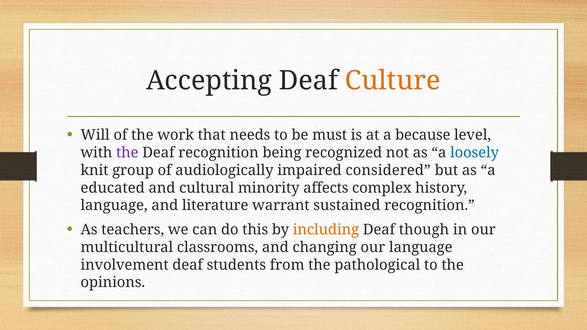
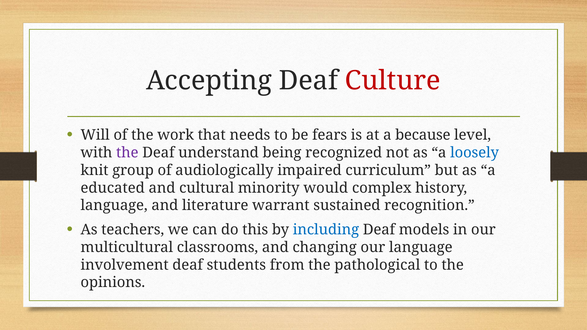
Culture colour: orange -> red
must: must -> fears
Deaf recognition: recognition -> understand
considered: considered -> curriculum
affects: affects -> would
including colour: orange -> blue
though: though -> models
